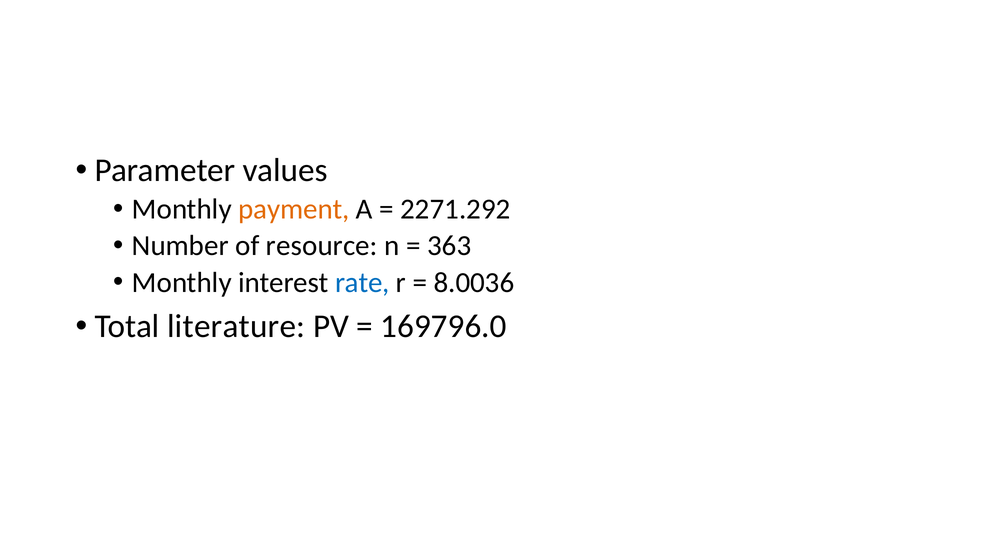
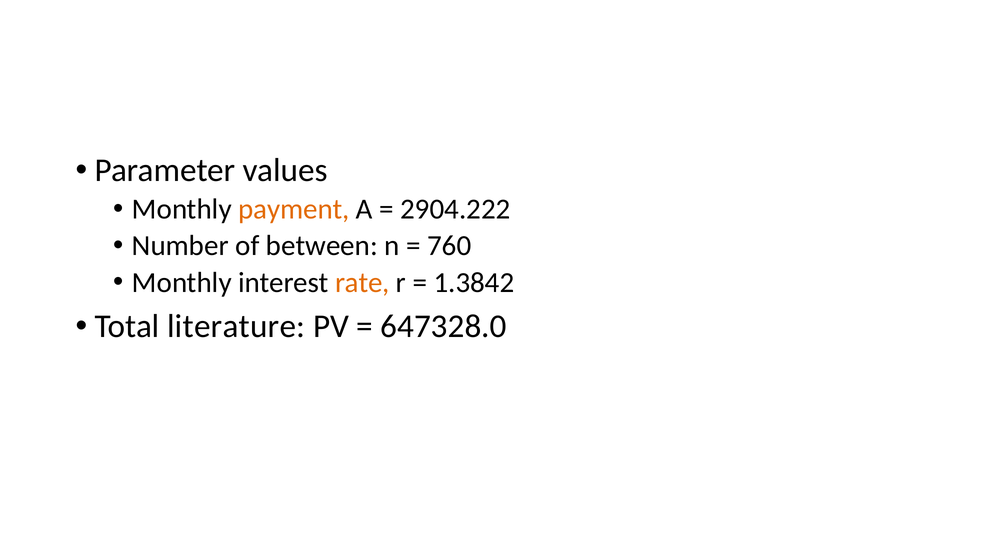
2271.292: 2271.292 -> 2904.222
resource: resource -> between
363: 363 -> 760
rate colour: blue -> orange
8.0036: 8.0036 -> 1.3842
169796.0: 169796.0 -> 647328.0
